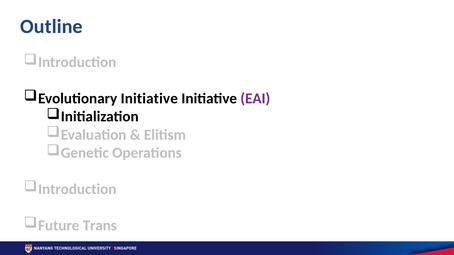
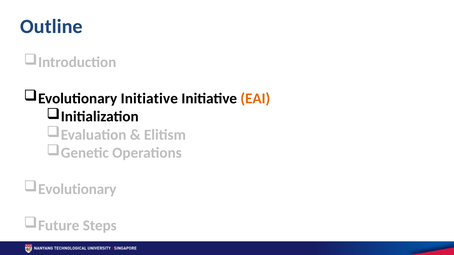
EAI colour: purple -> orange
Introduction at (77, 189): Introduction -> Evolutionary
Trans: Trans -> Steps
